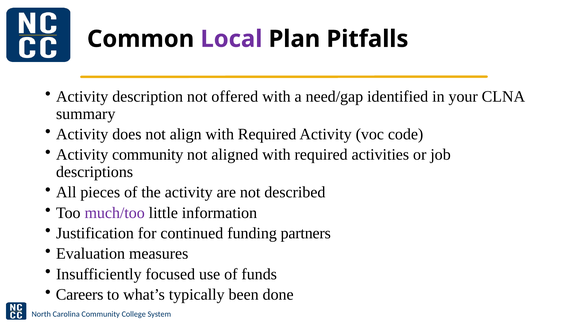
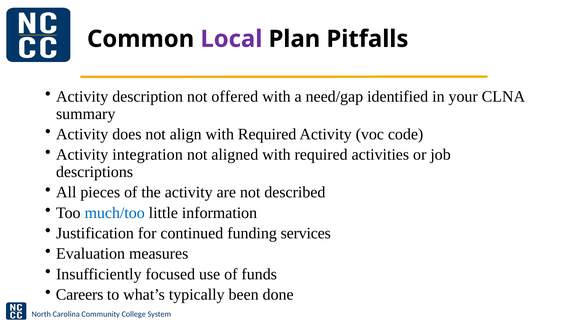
Activity community: community -> integration
much/too colour: purple -> blue
partners: partners -> services
